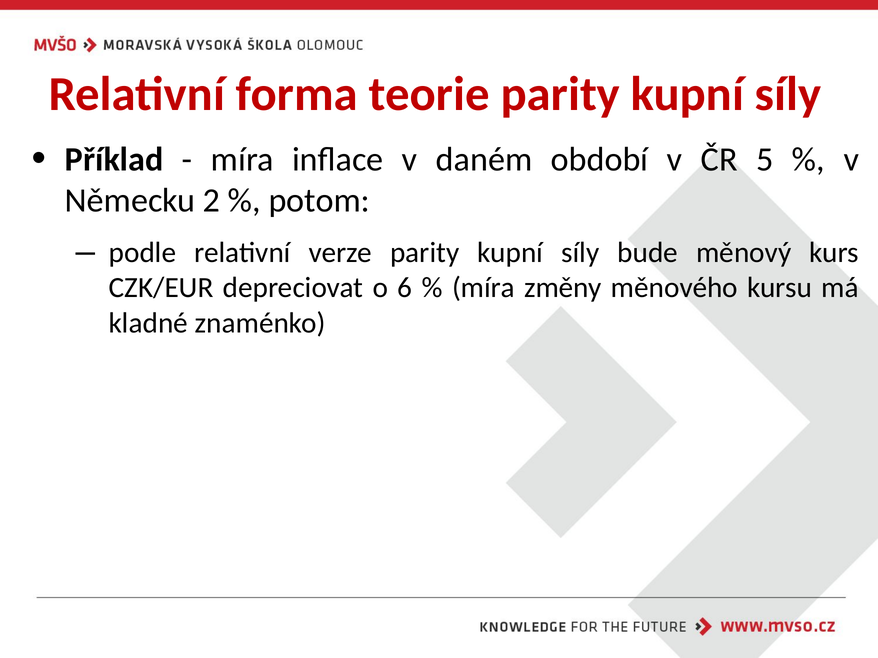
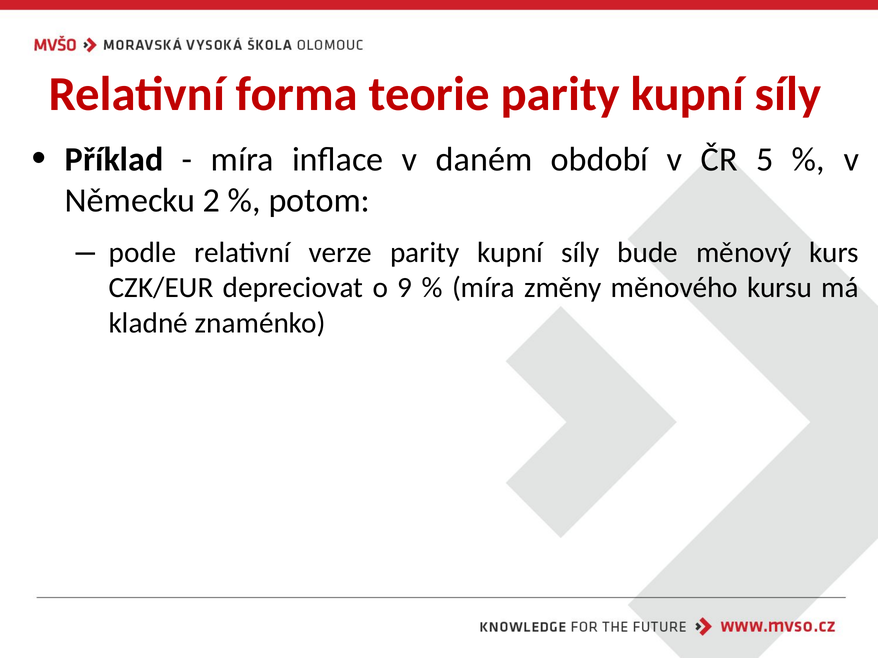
6: 6 -> 9
